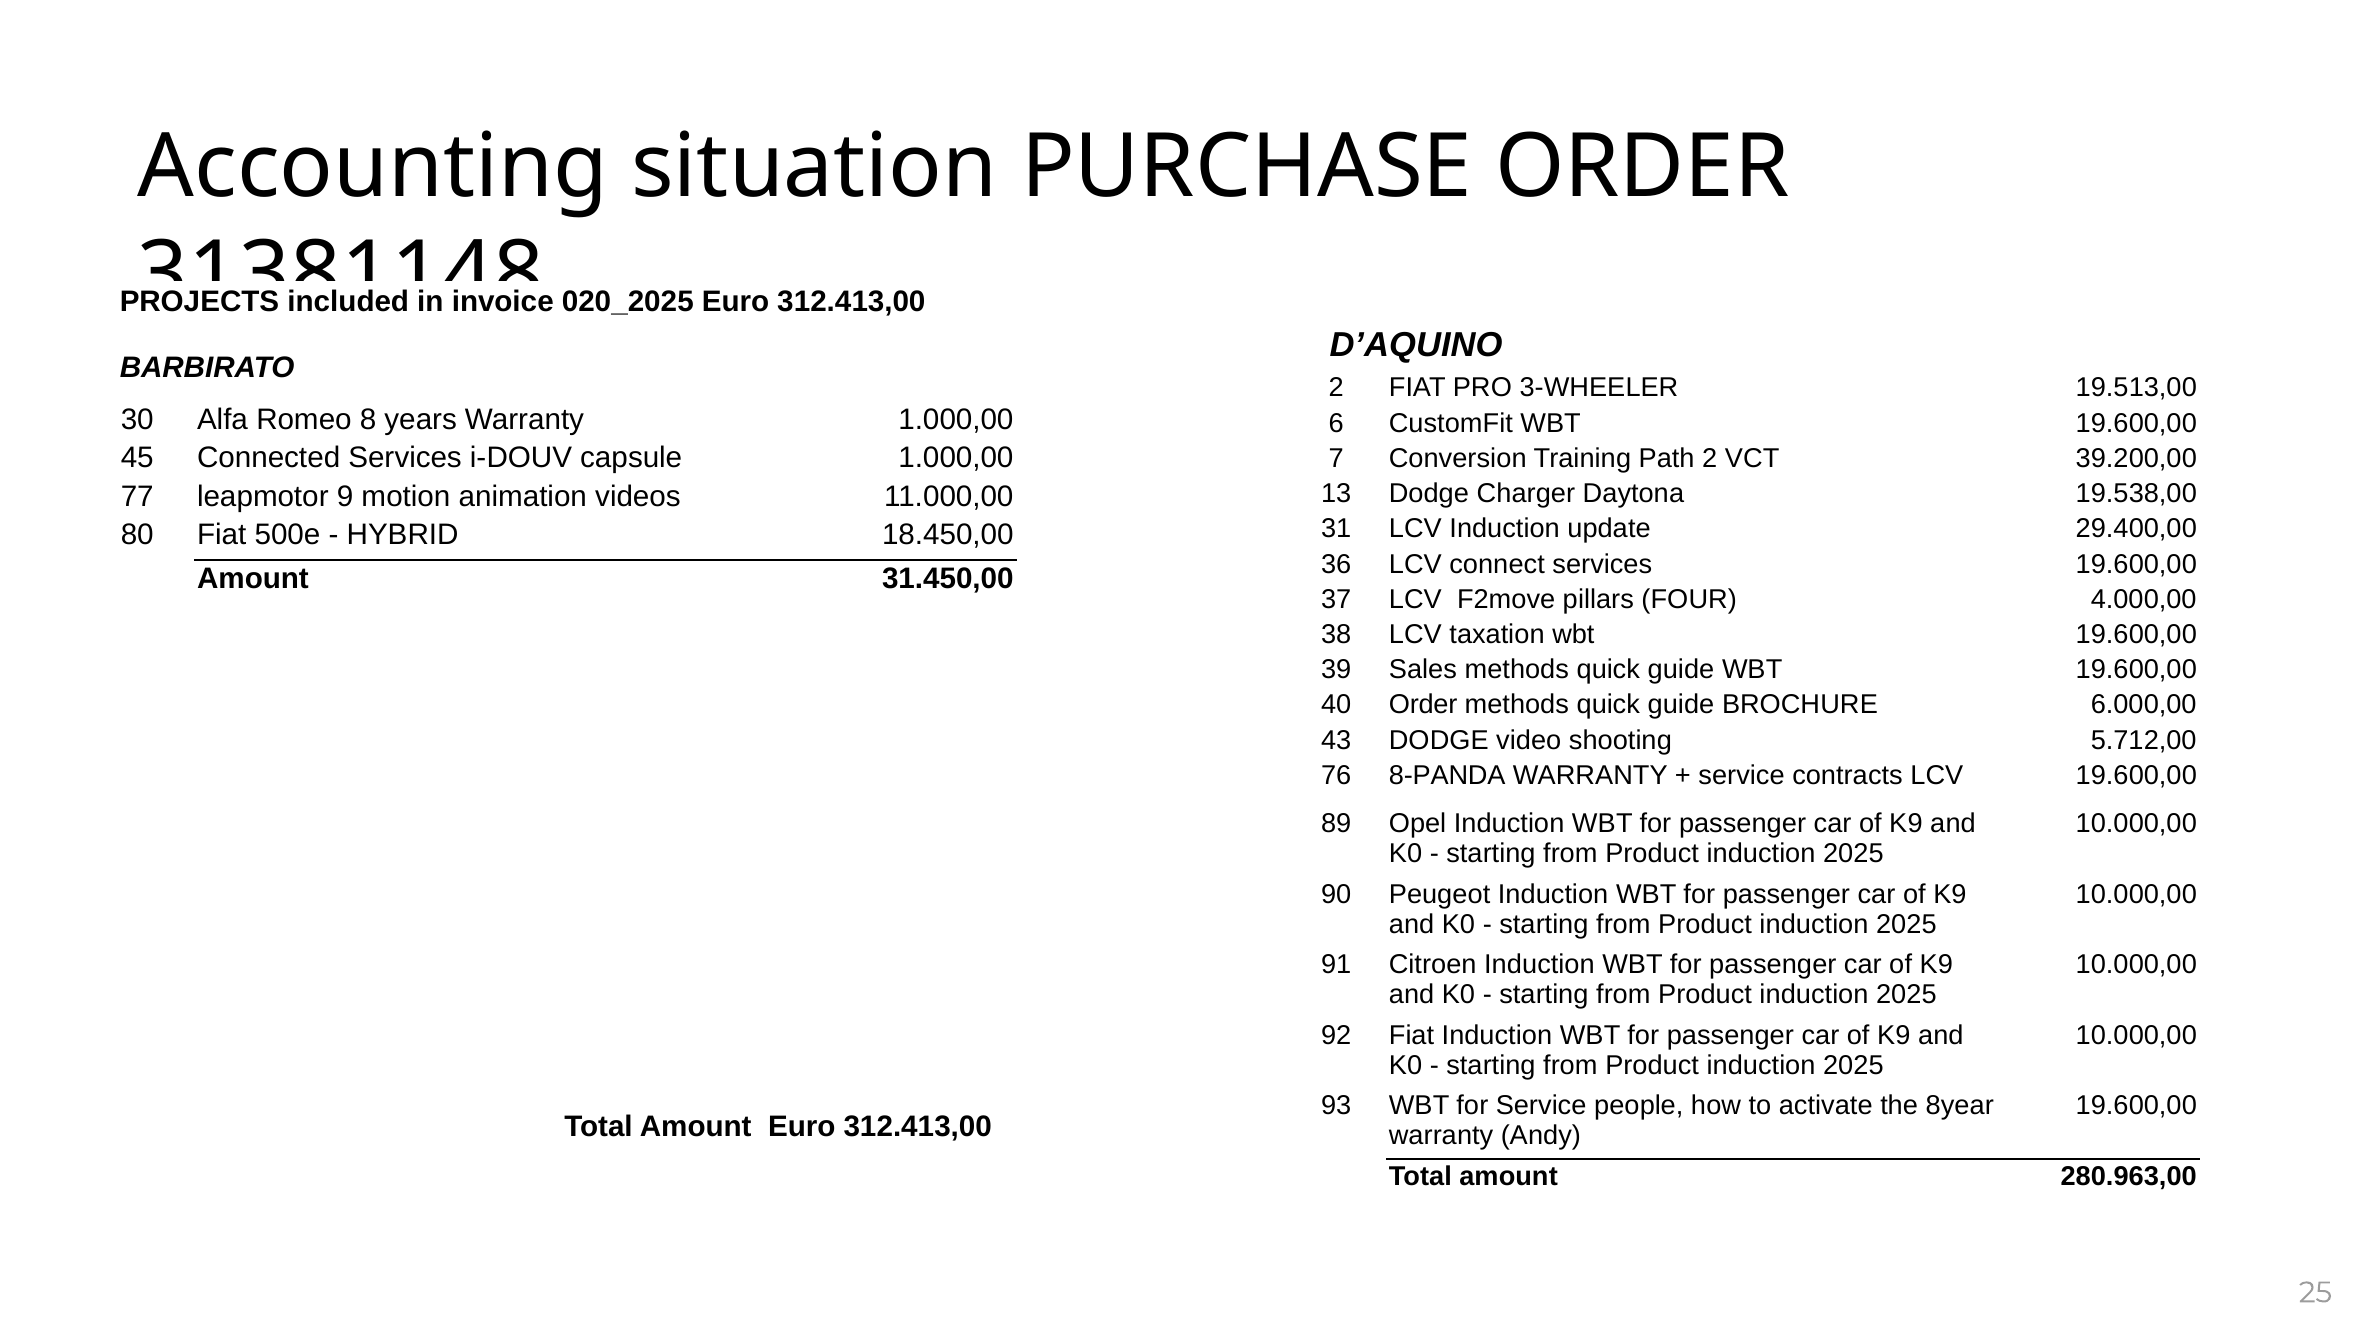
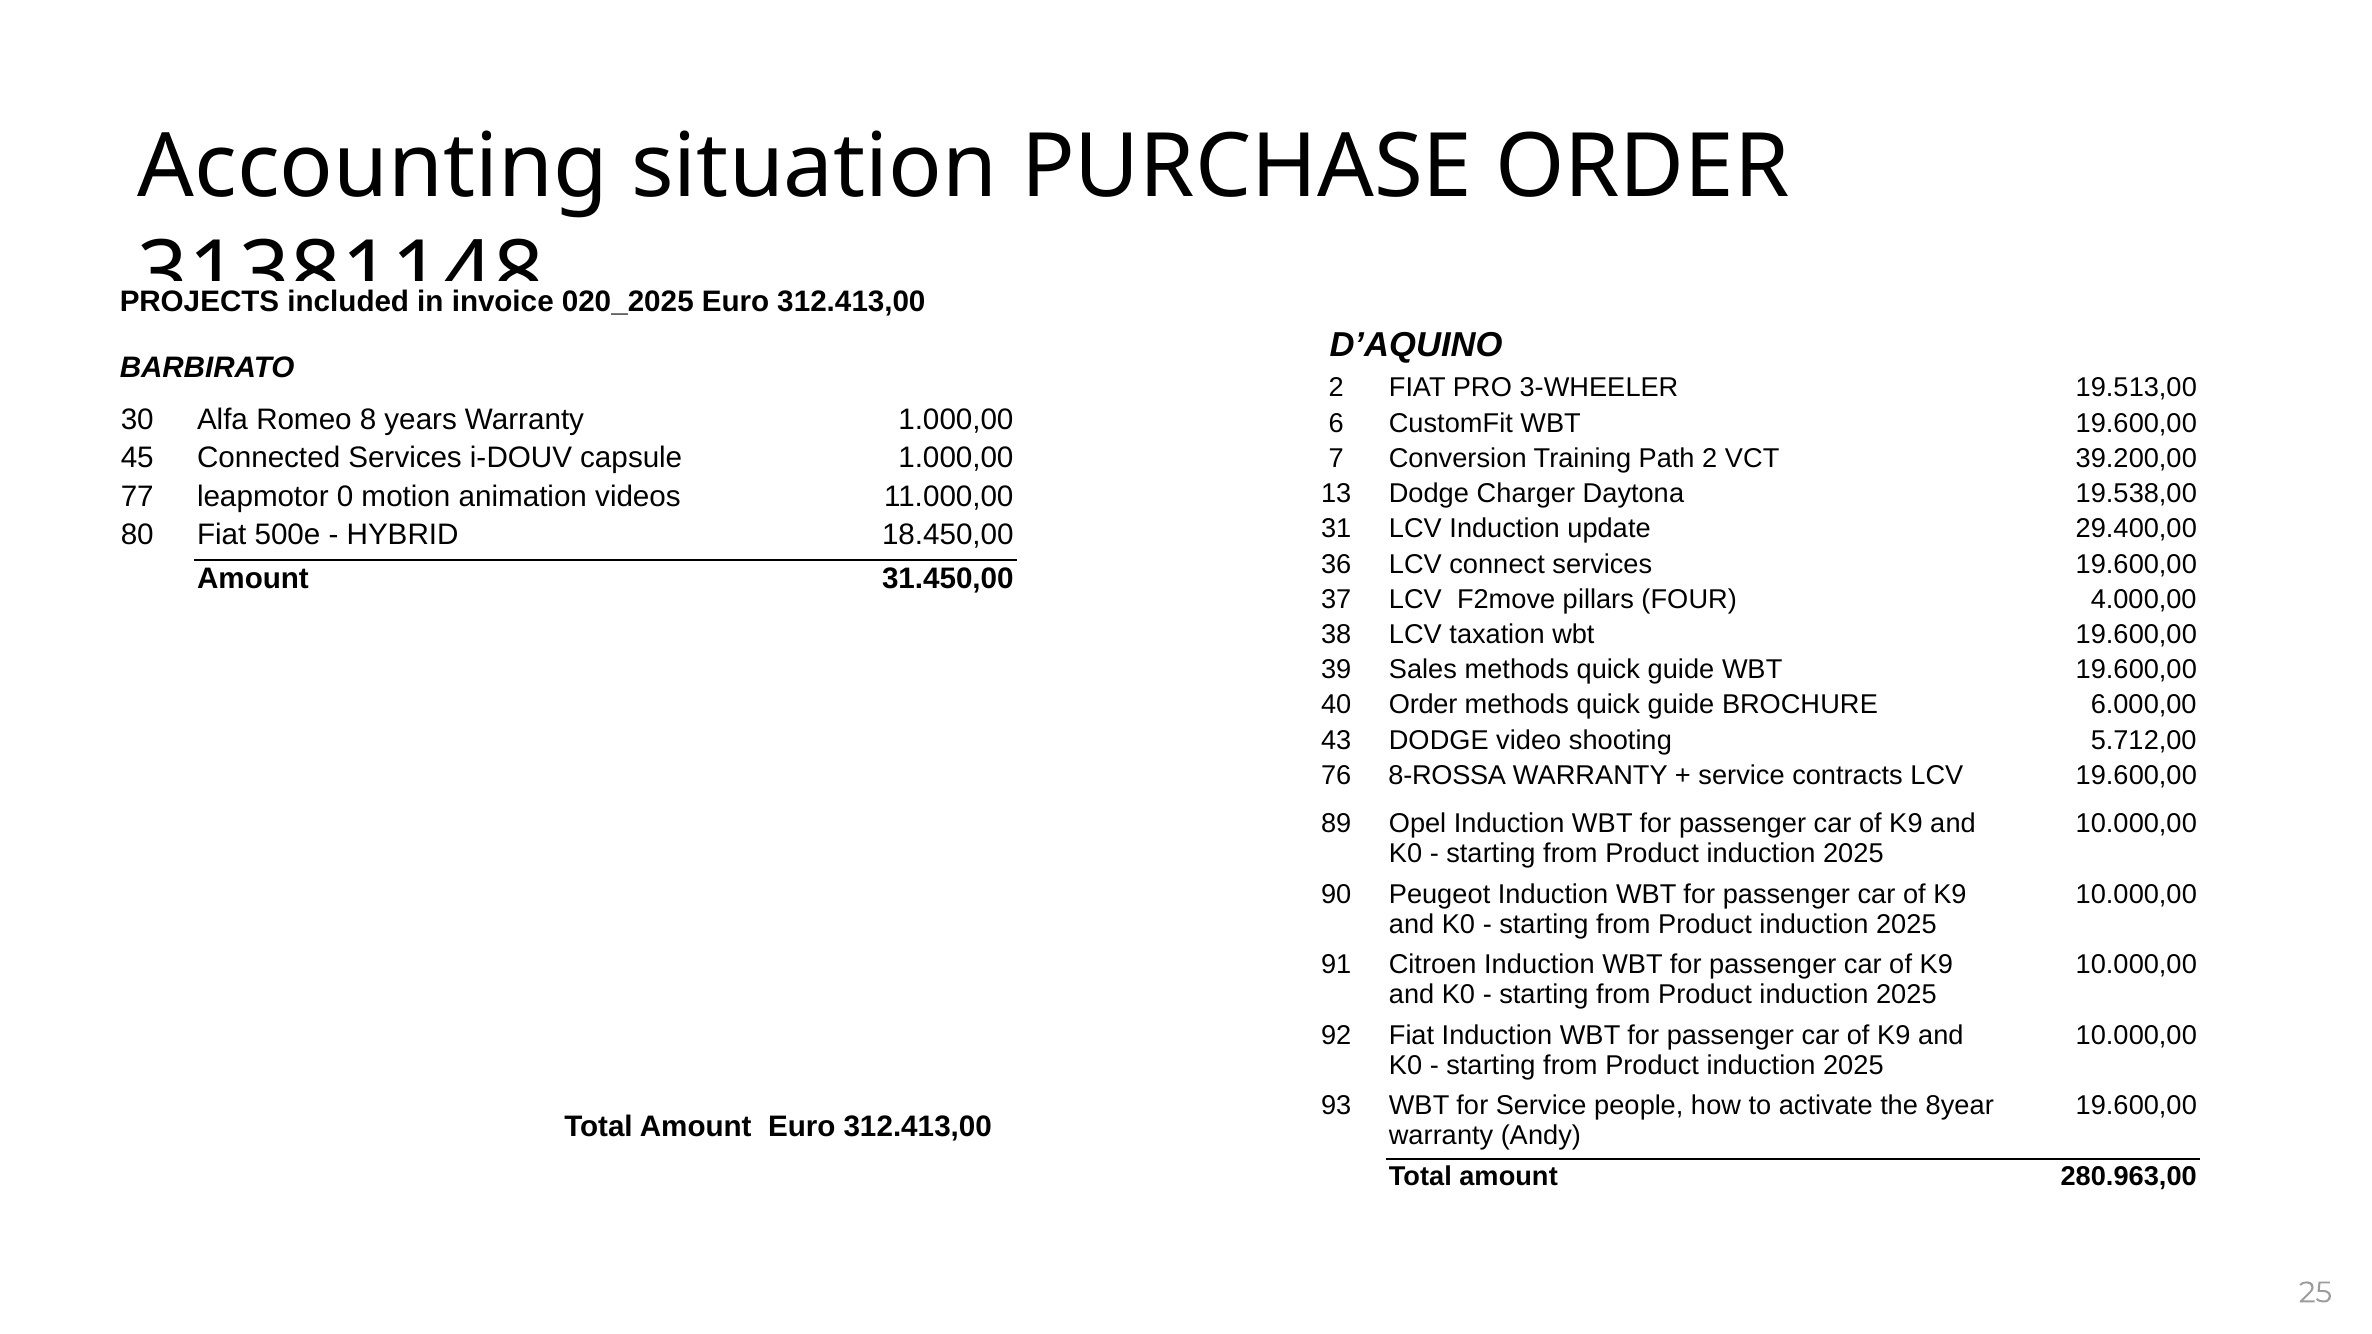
9: 9 -> 0
8-PANDA: 8-PANDA -> 8-ROSSA
